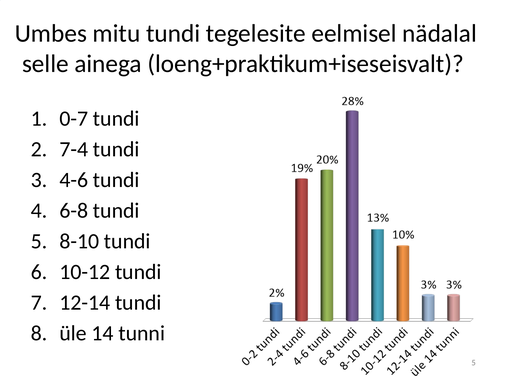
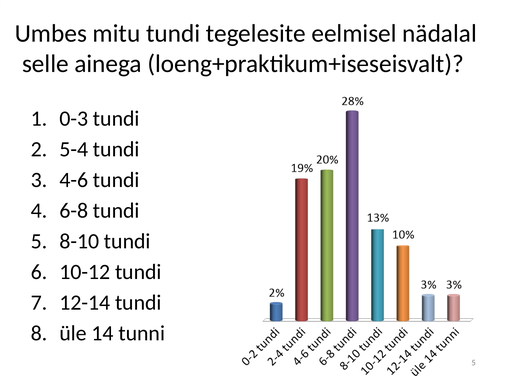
0-7: 0-7 -> 0-3
7-4: 7-4 -> 5-4
